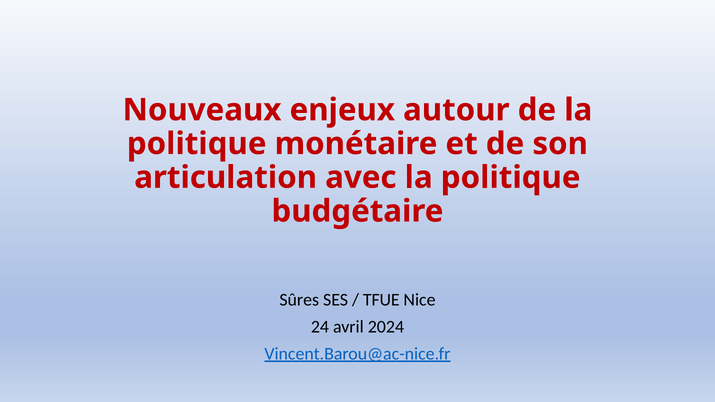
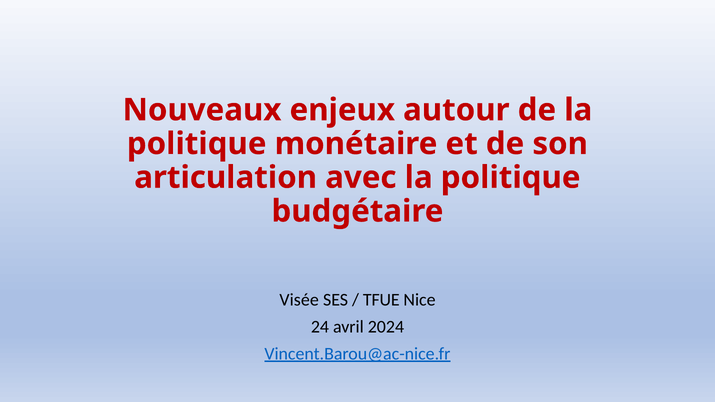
Sûres: Sûres -> Visée
